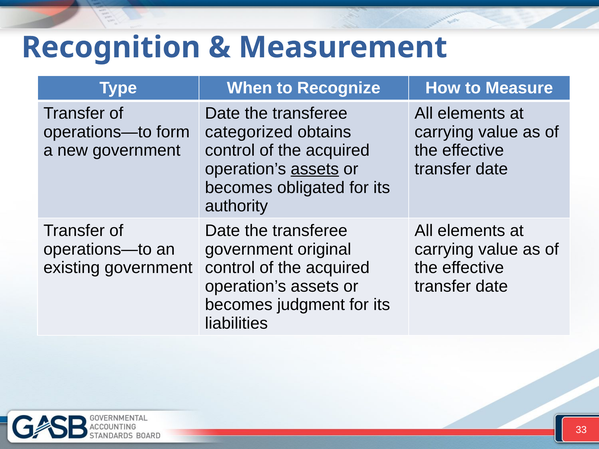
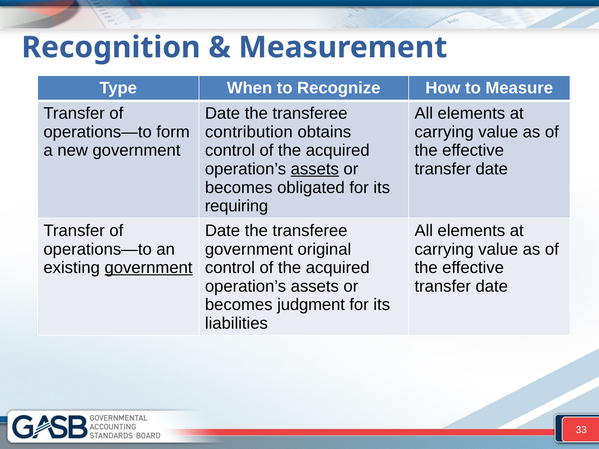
categorized: categorized -> contribution
authority: authority -> requiring
government at (149, 268) underline: none -> present
